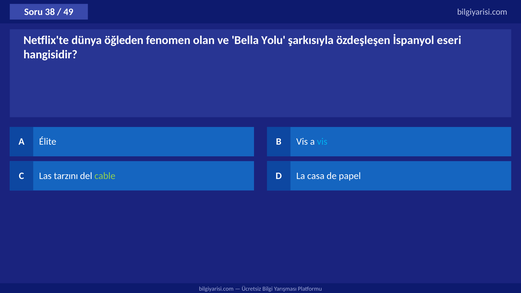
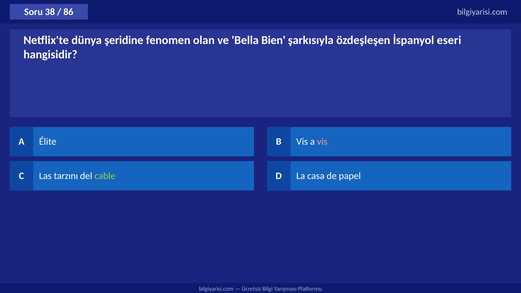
49: 49 -> 86
öğleden: öğleden -> şeridine
Yolu: Yolu -> Bien
vis at (322, 142) colour: light blue -> pink
